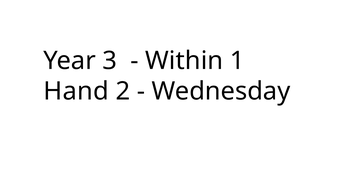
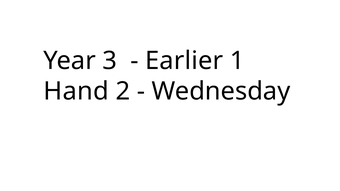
Within: Within -> Earlier
